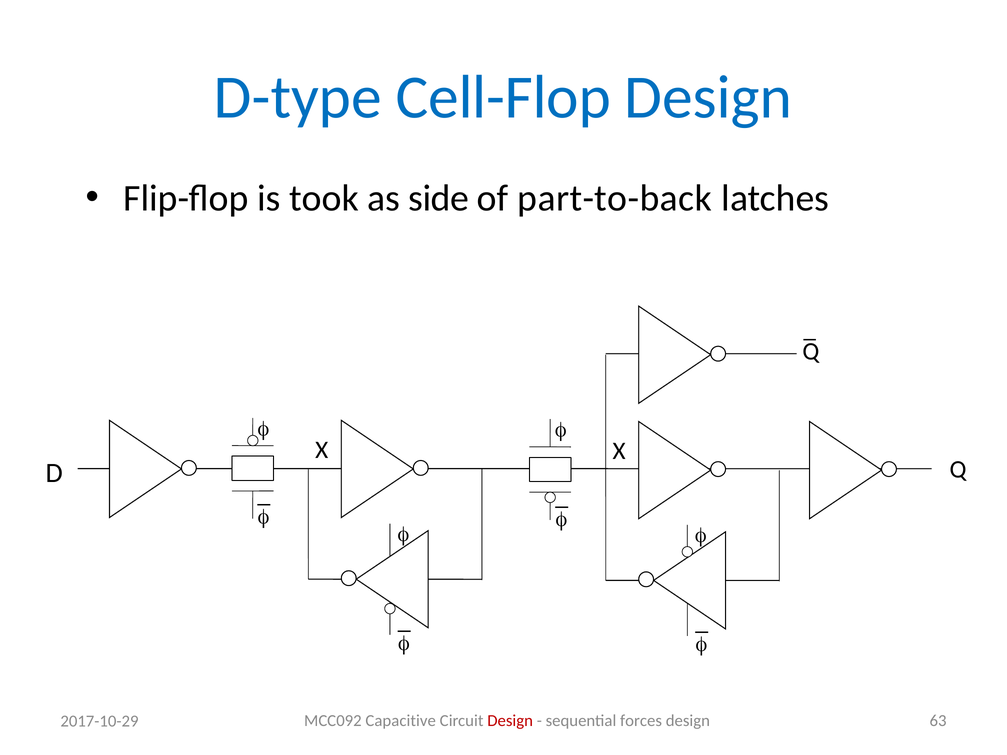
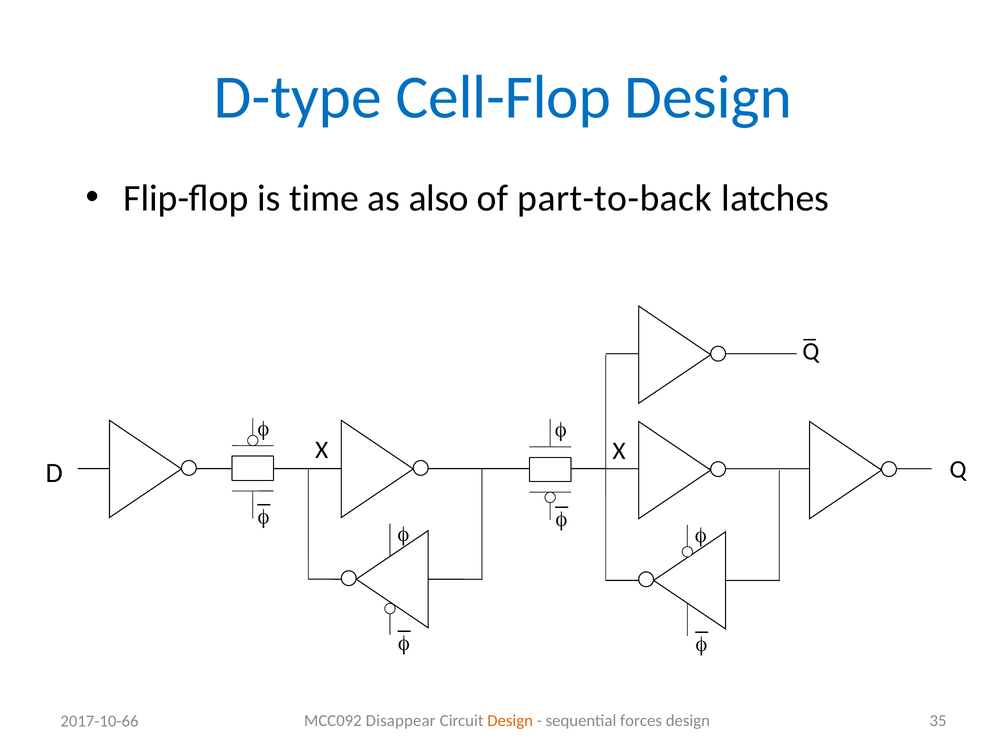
took: took -> time
side: side -> also
Capacitive: Capacitive -> Disappear
Design at (510, 721) colour: red -> orange
63: 63 -> 35
2017-10-29: 2017-10-29 -> 2017-10-66
